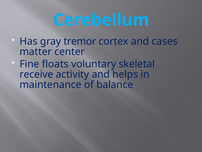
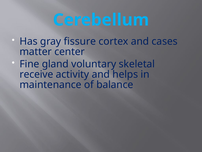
tremor: tremor -> fissure
floats: floats -> gland
